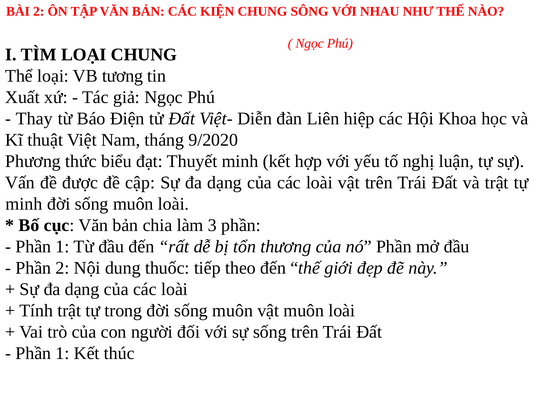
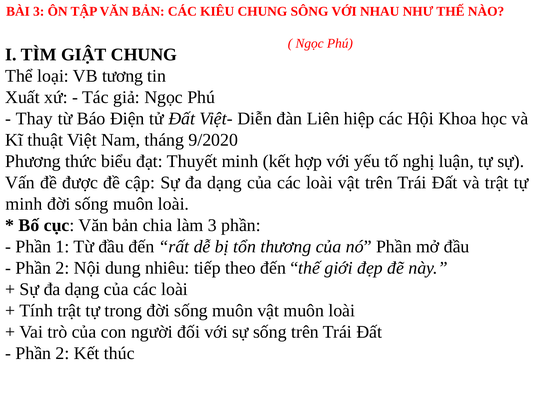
BÀI 2: 2 -> 3
KIỆN: KIỆN -> KIÊU
TÌM LOẠI: LOẠI -> GIẬT
thuốc: thuốc -> nhiêu
1 at (63, 354): 1 -> 2
